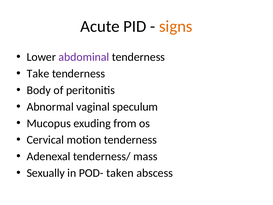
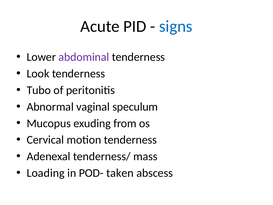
signs colour: orange -> blue
Take: Take -> Look
Body: Body -> Tubo
Sexually: Sexually -> Loading
